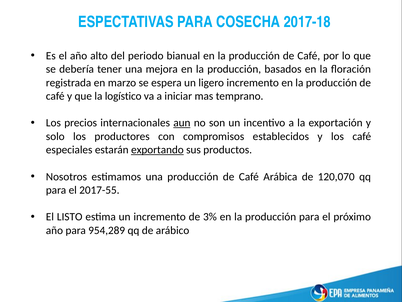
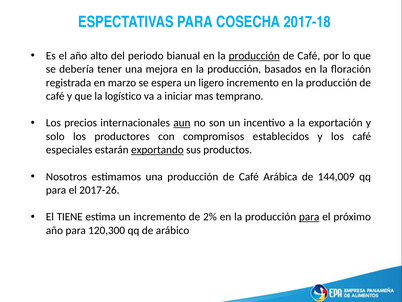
producción at (254, 56) underline: none -> present
120,070: 120,070 -> 144,009
2017-55: 2017-55 -> 2017-26
LISTO: LISTO -> TIENE
3%: 3% -> 2%
para at (309, 217) underline: none -> present
954,289: 954,289 -> 120,300
